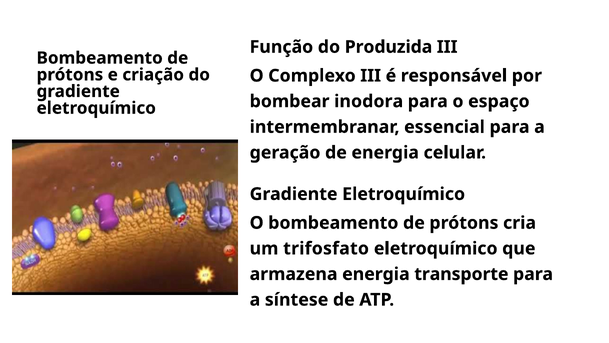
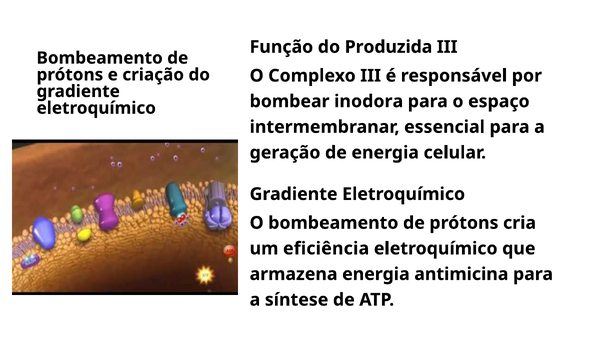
trifosfato: trifosfato -> eficiência
transporte: transporte -> antimicina
